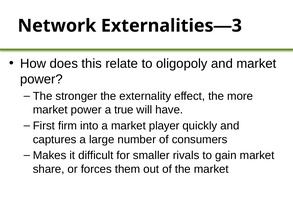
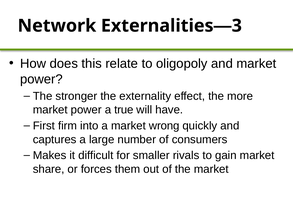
player: player -> wrong
